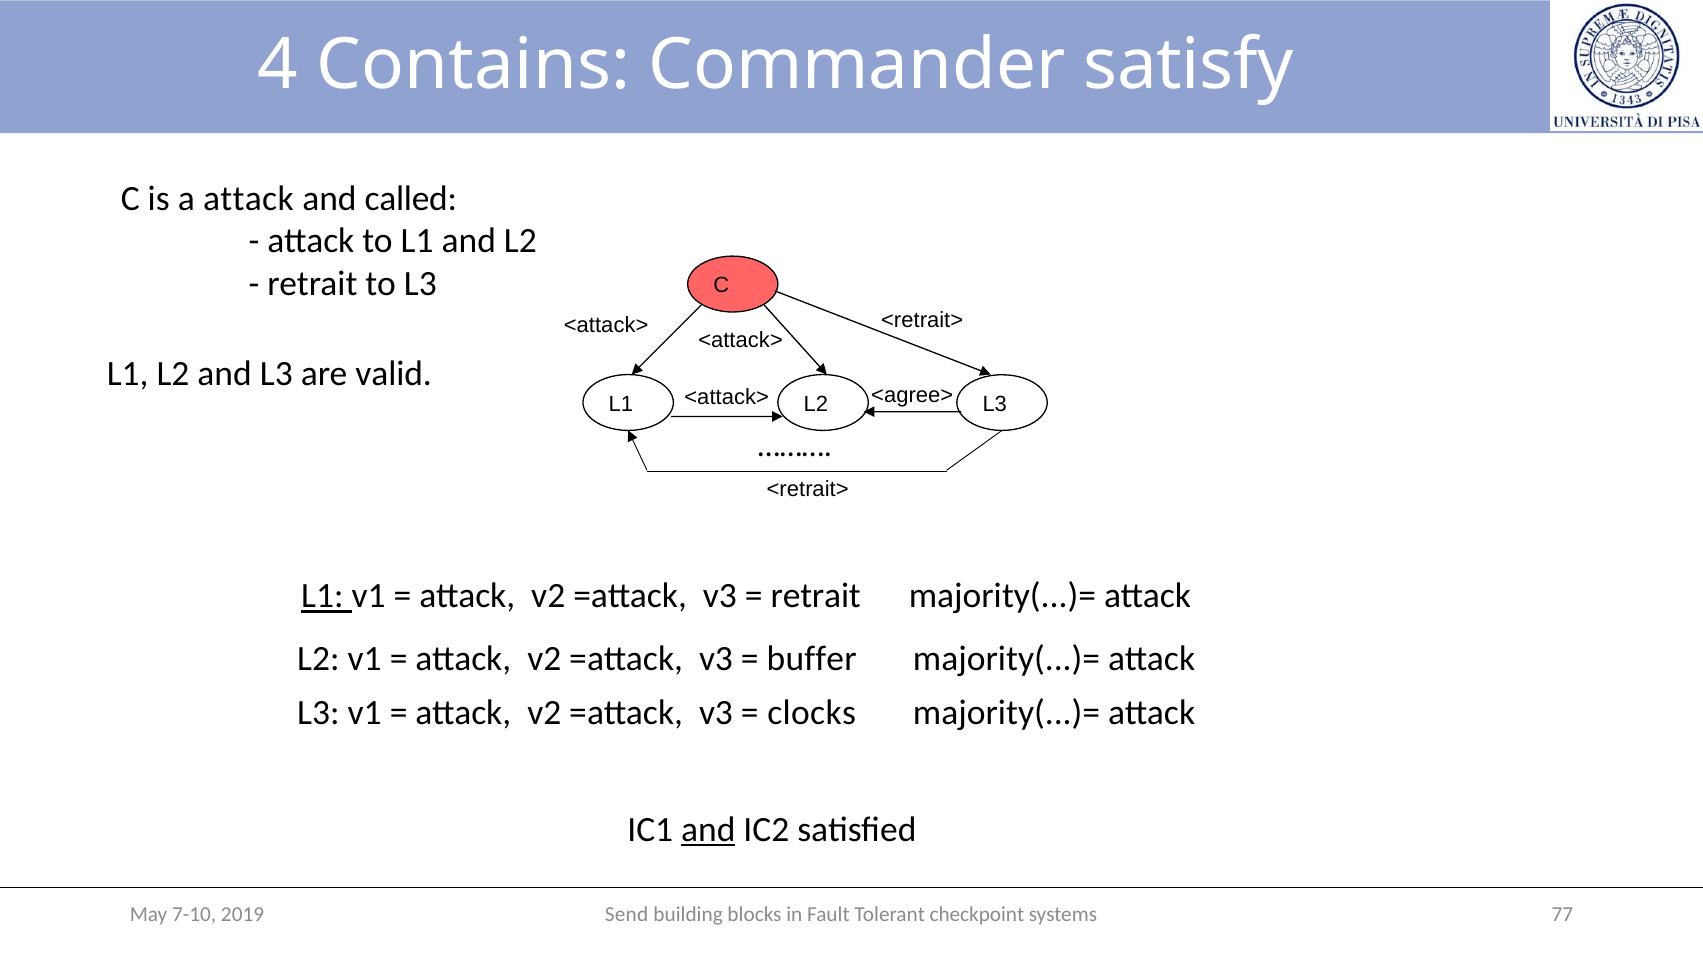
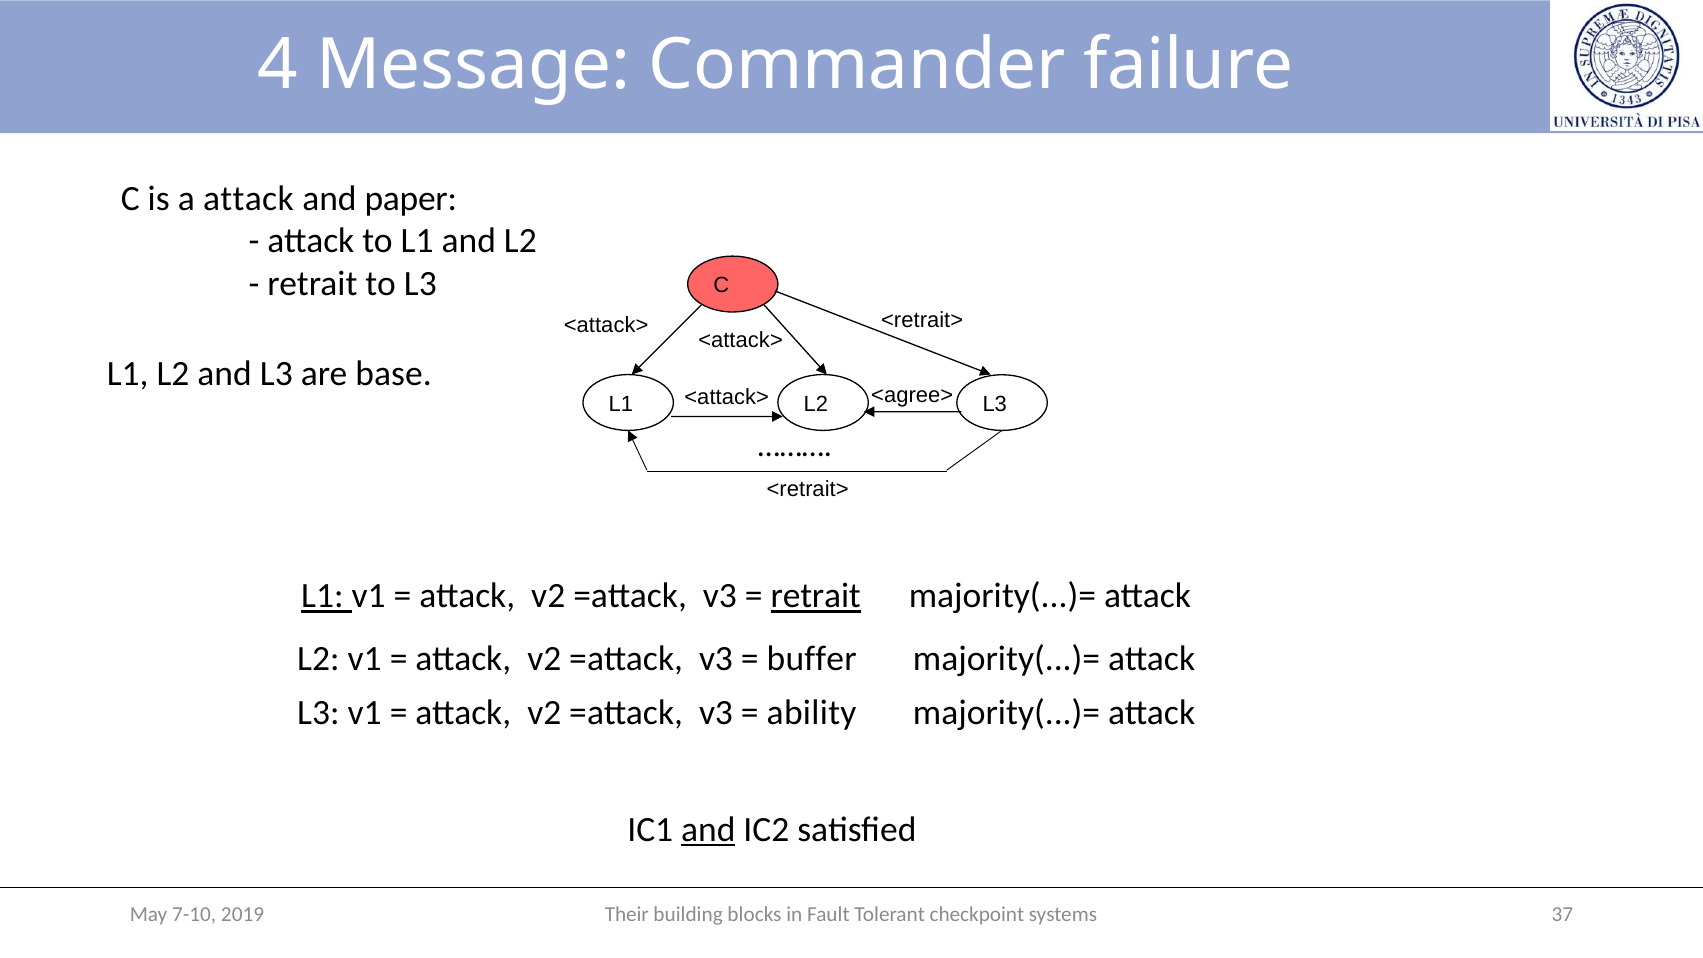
Contains: Contains -> Message
satisfy: satisfy -> failure
called: called -> paper
valid: valid -> base
retrait at (816, 596) underline: none -> present
clocks: clocks -> ability
Send: Send -> Their
77: 77 -> 37
